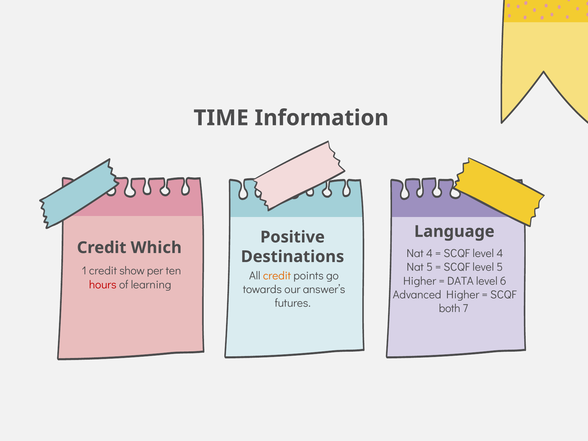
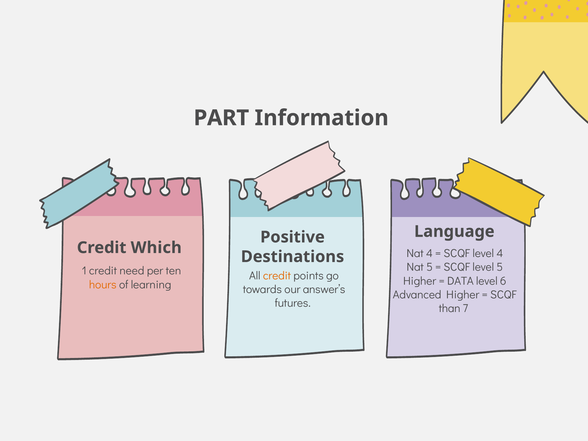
TIME: TIME -> PART
show: show -> need
hours colour: red -> orange
both: both -> than
